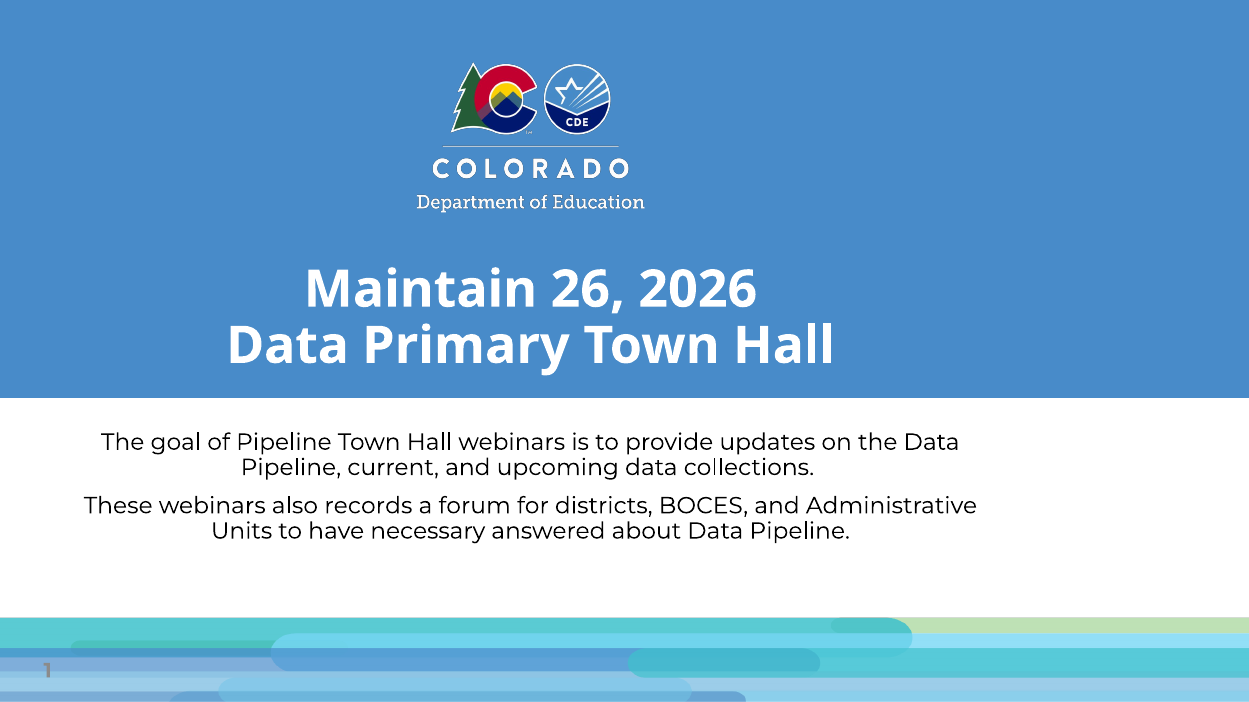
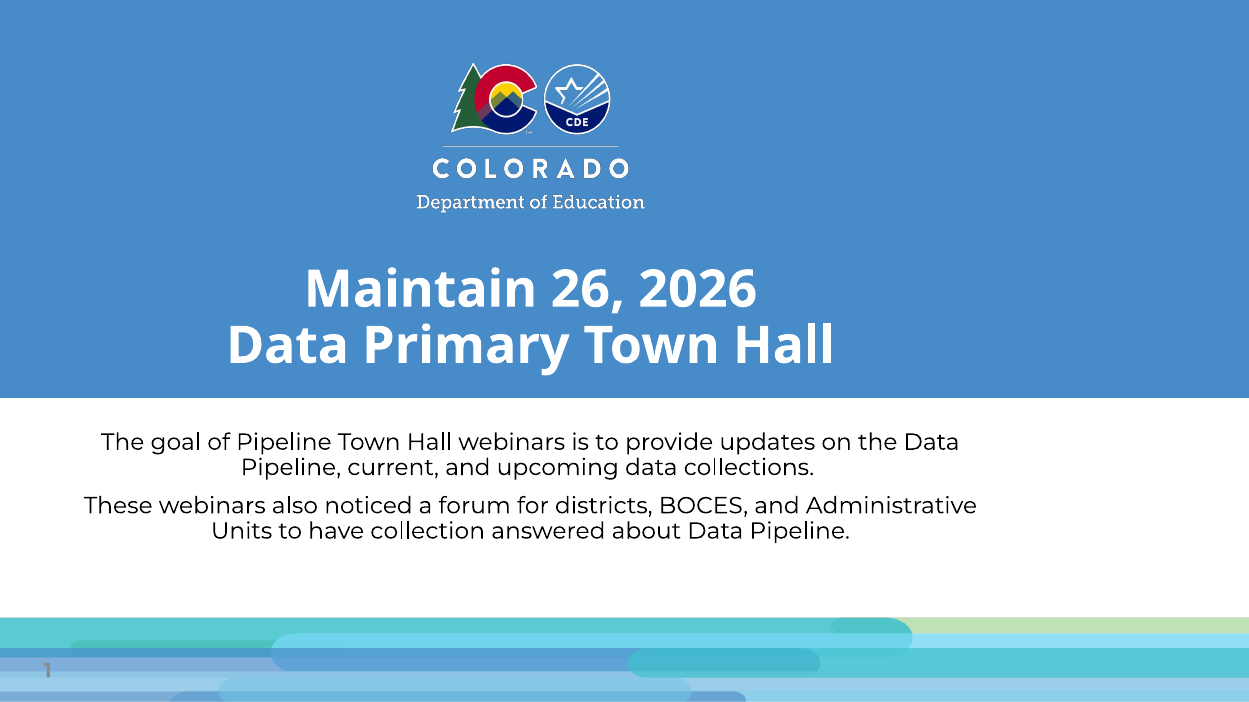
records: records -> noticed
necessary: necessary -> collection
